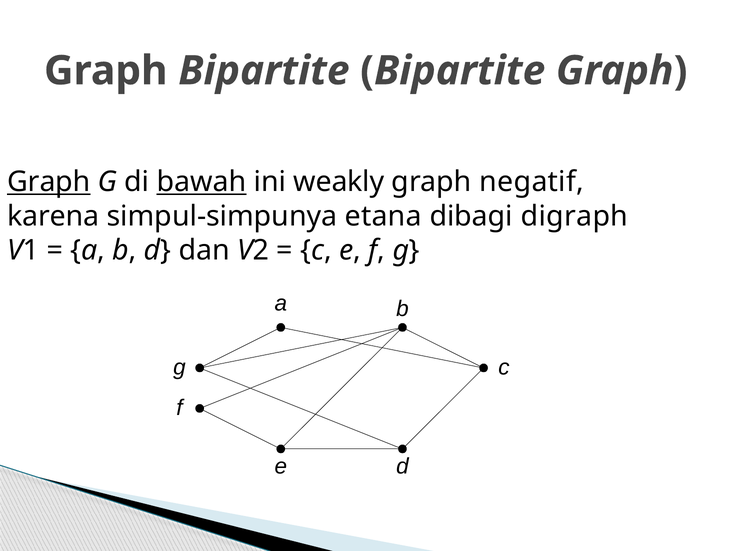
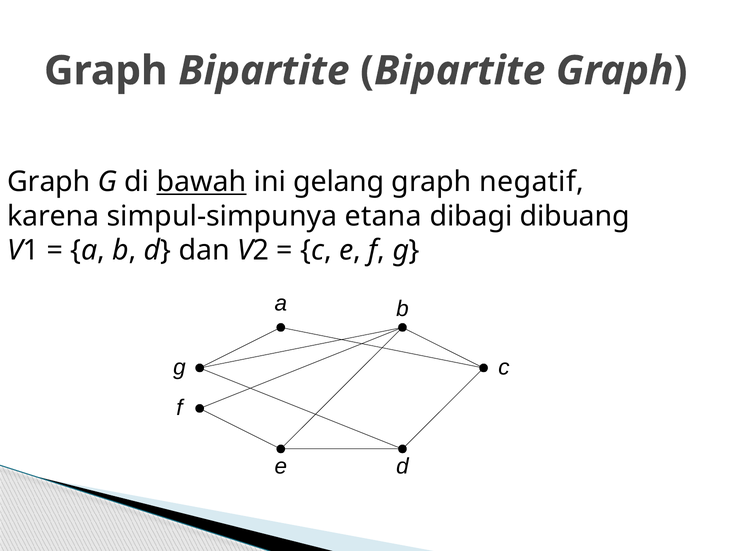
Graph at (49, 182) underline: present -> none
weakly: weakly -> gelang
digraph: digraph -> dibuang
